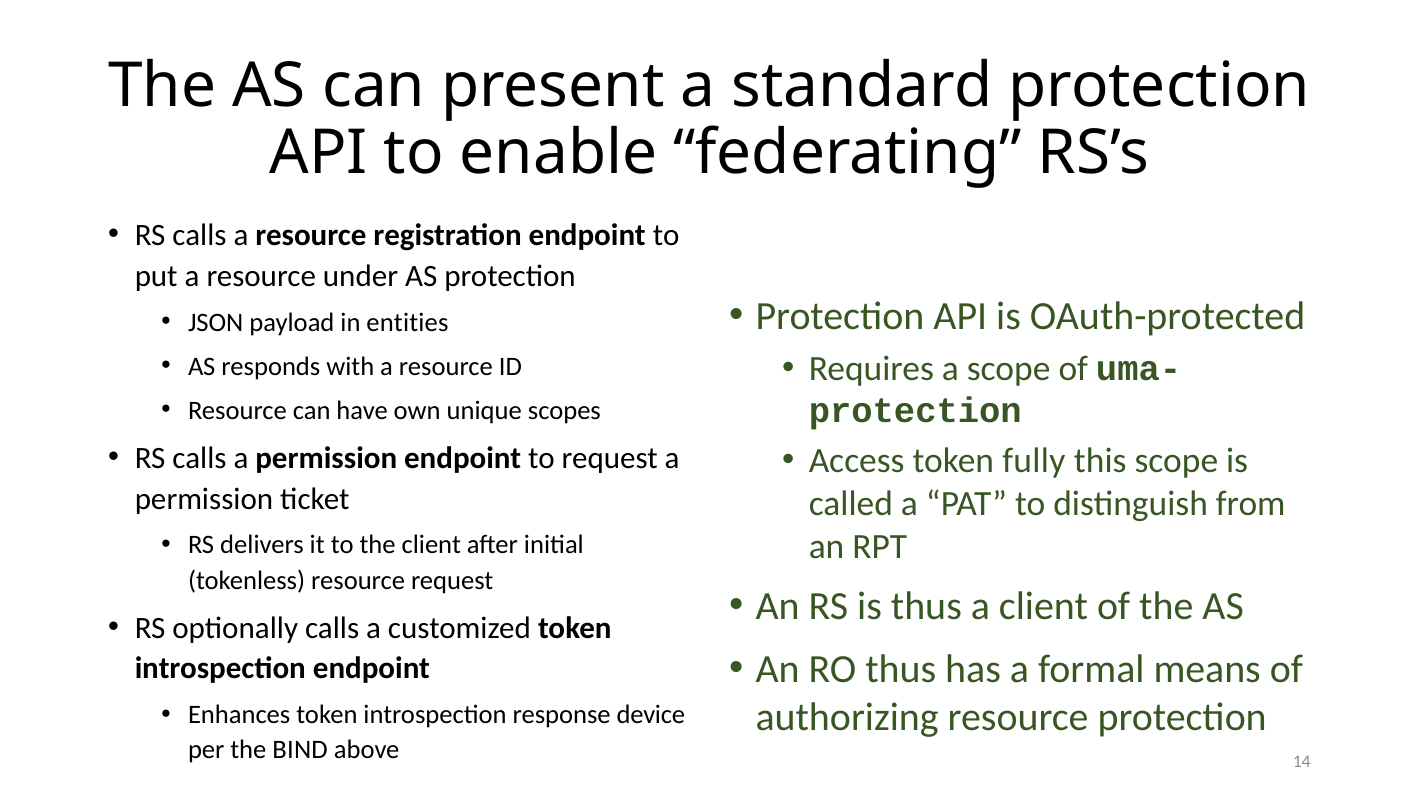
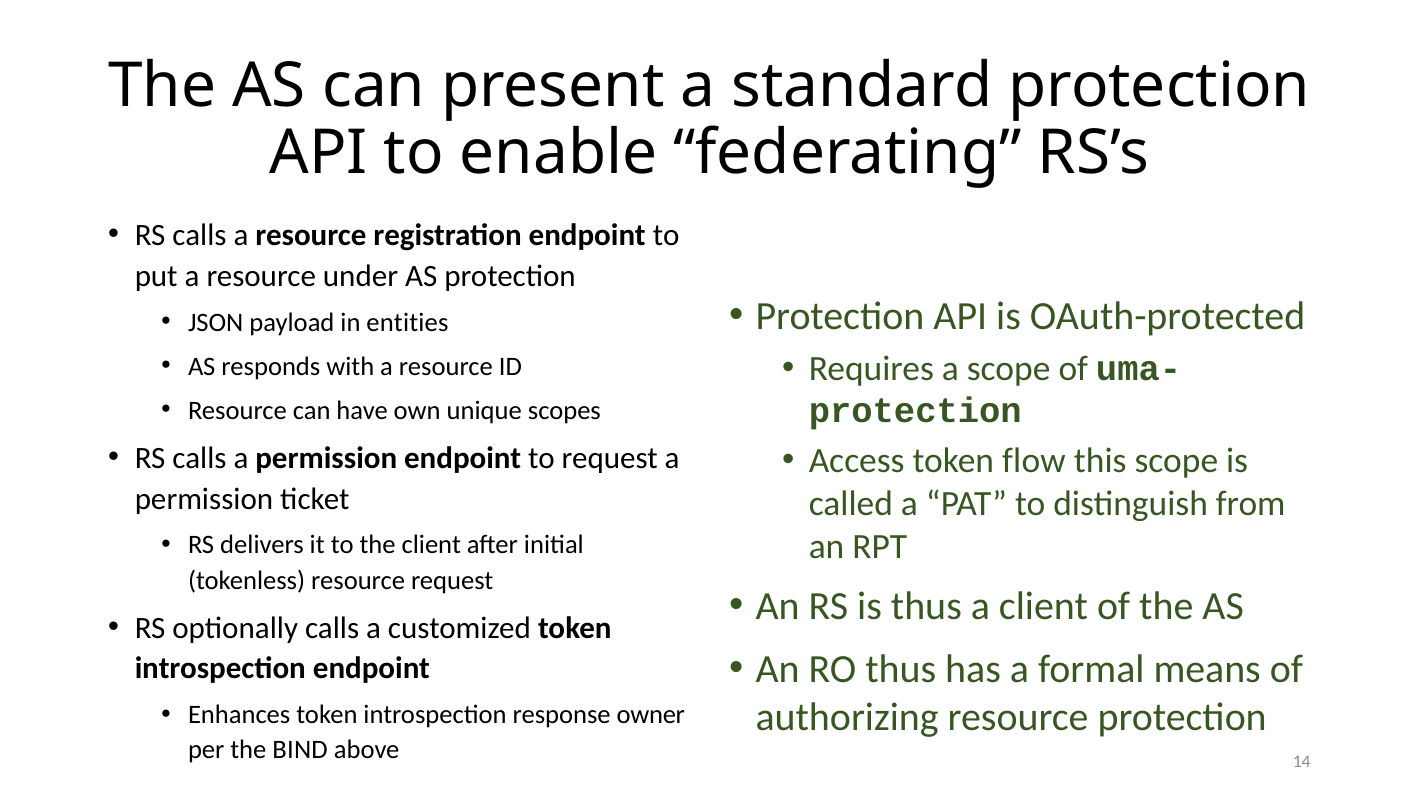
fully: fully -> flow
device: device -> owner
